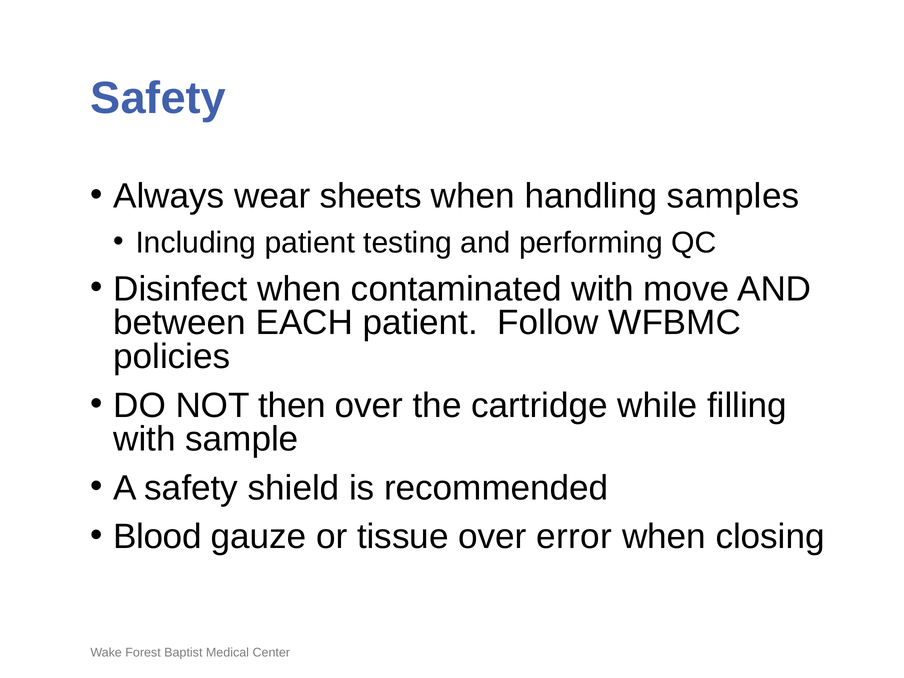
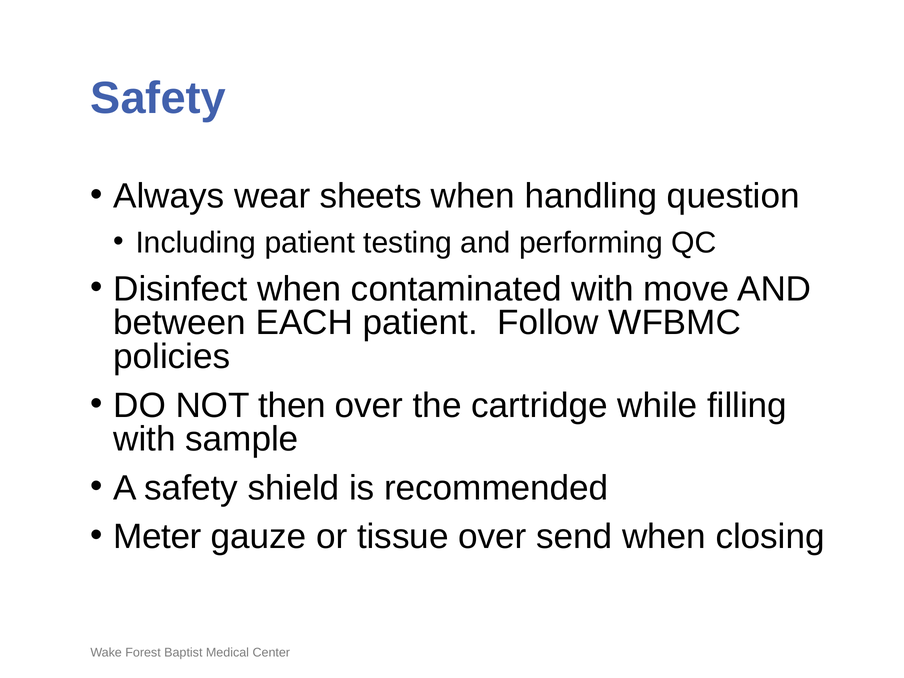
samples: samples -> question
Blood: Blood -> Meter
error: error -> send
